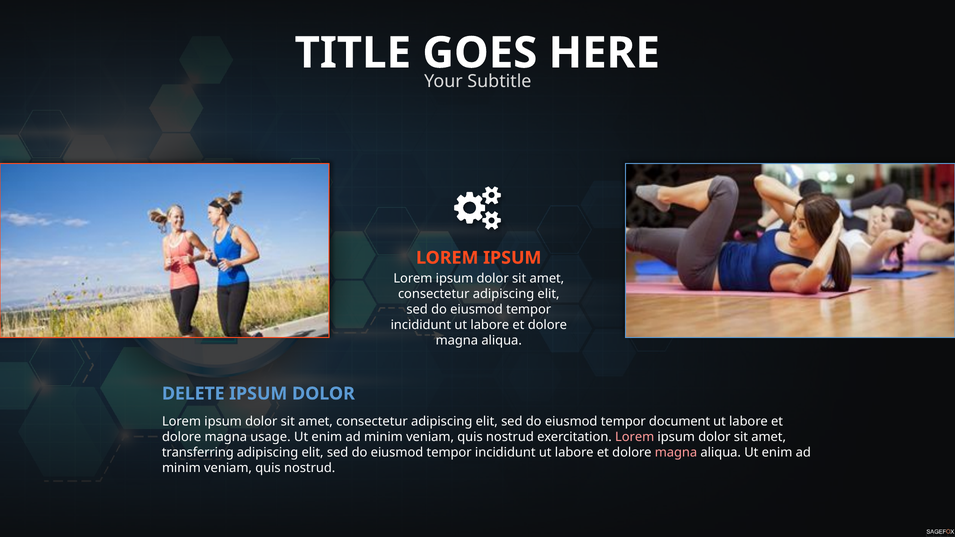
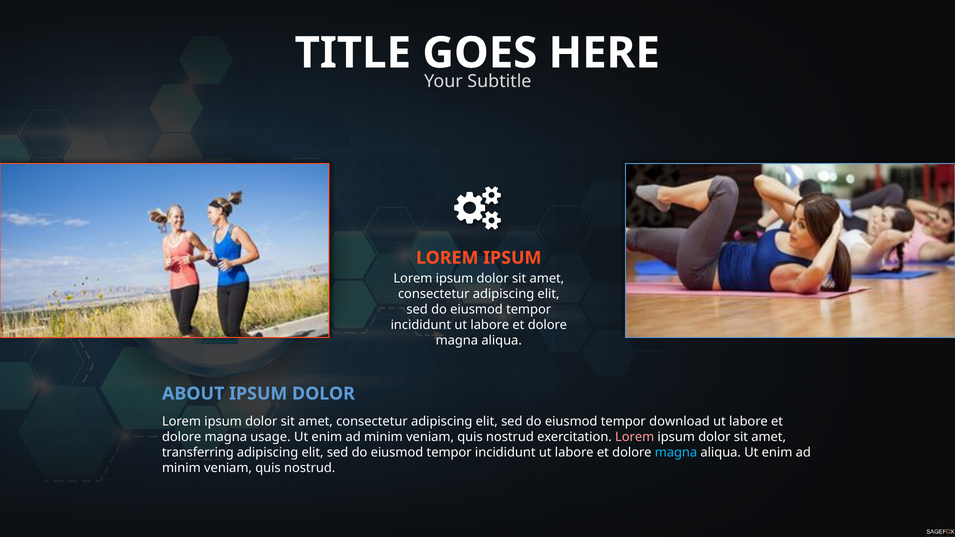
DELETE: DELETE -> ABOUT
document: document -> download
magna at (676, 453) colour: pink -> light blue
